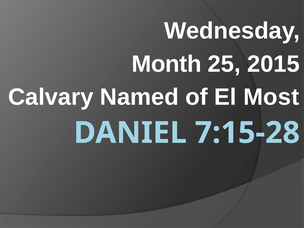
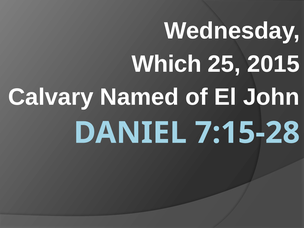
Month: Month -> Which
Most: Most -> John
